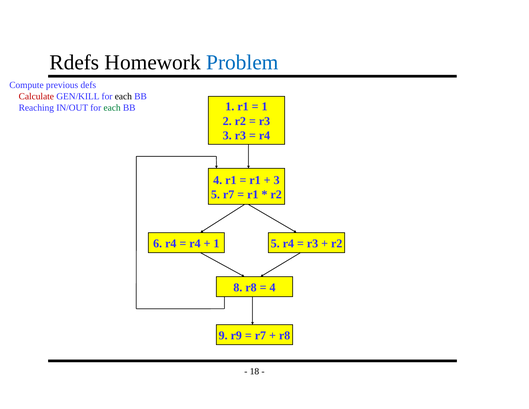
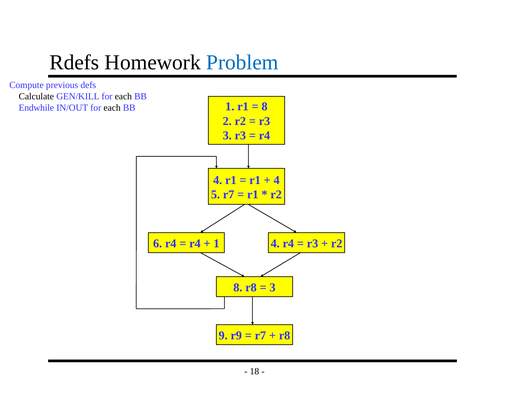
Calculate colour: red -> black
1 at (265, 107): 1 -> 8
Reaching: Reaching -> Endwhile
each at (112, 108) colour: green -> black
3 at (277, 180): 3 -> 4
1 5: 5 -> 4
4 at (273, 287): 4 -> 3
